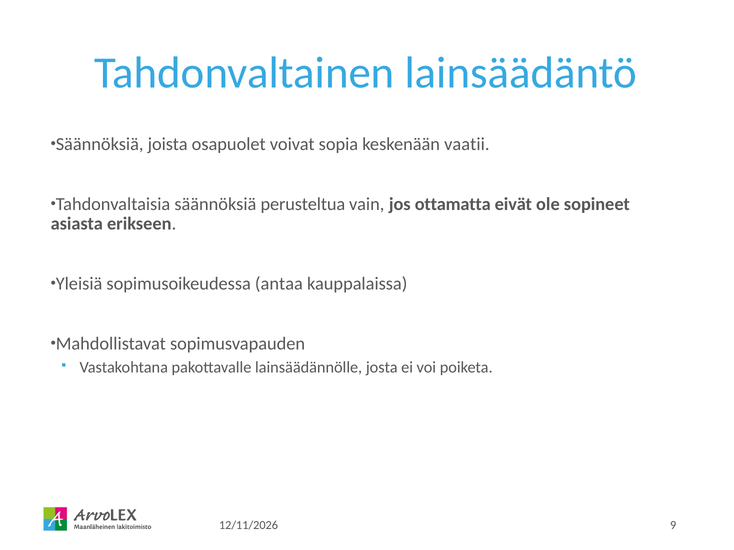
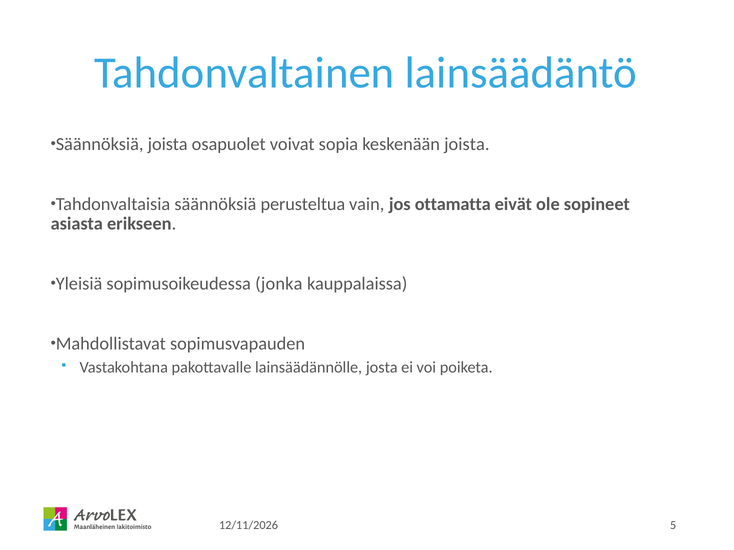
keskenään vaatii: vaatii -> joista
antaa: antaa -> jonka
9: 9 -> 5
